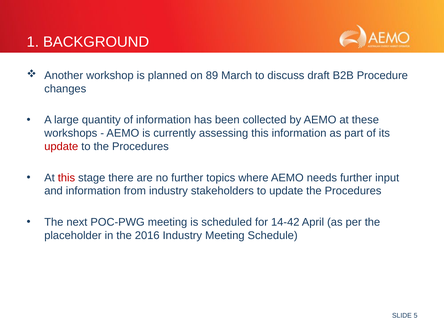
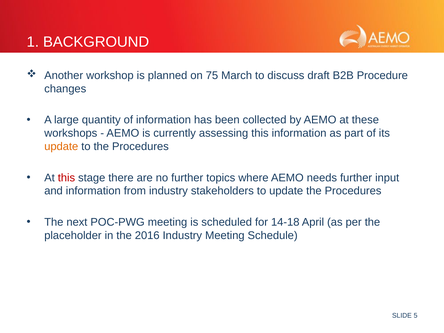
89: 89 -> 75
update at (61, 147) colour: red -> orange
14-42: 14-42 -> 14-18
